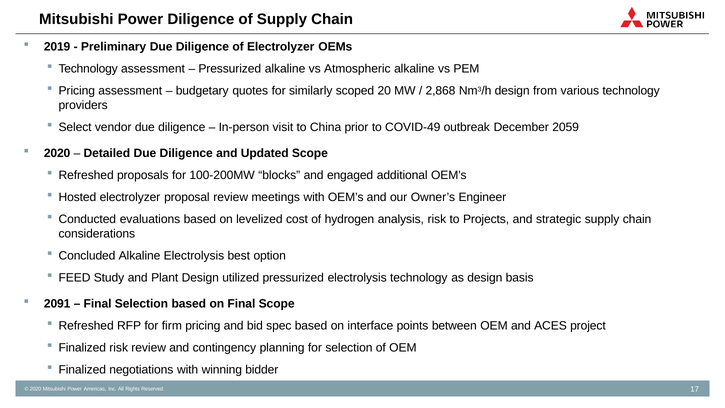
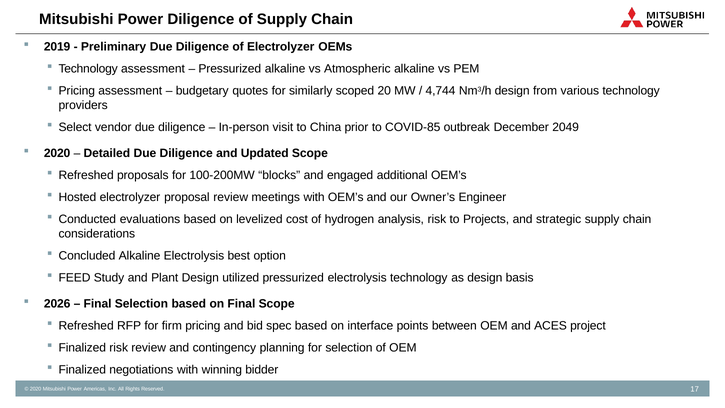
2,868: 2,868 -> 4,744
COVID-49: COVID-49 -> COVID-85
2059: 2059 -> 2049
2091: 2091 -> 2026
